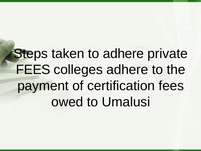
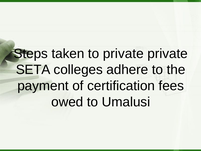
to adhere: adhere -> private
FEES at (33, 70): FEES -> SETA
